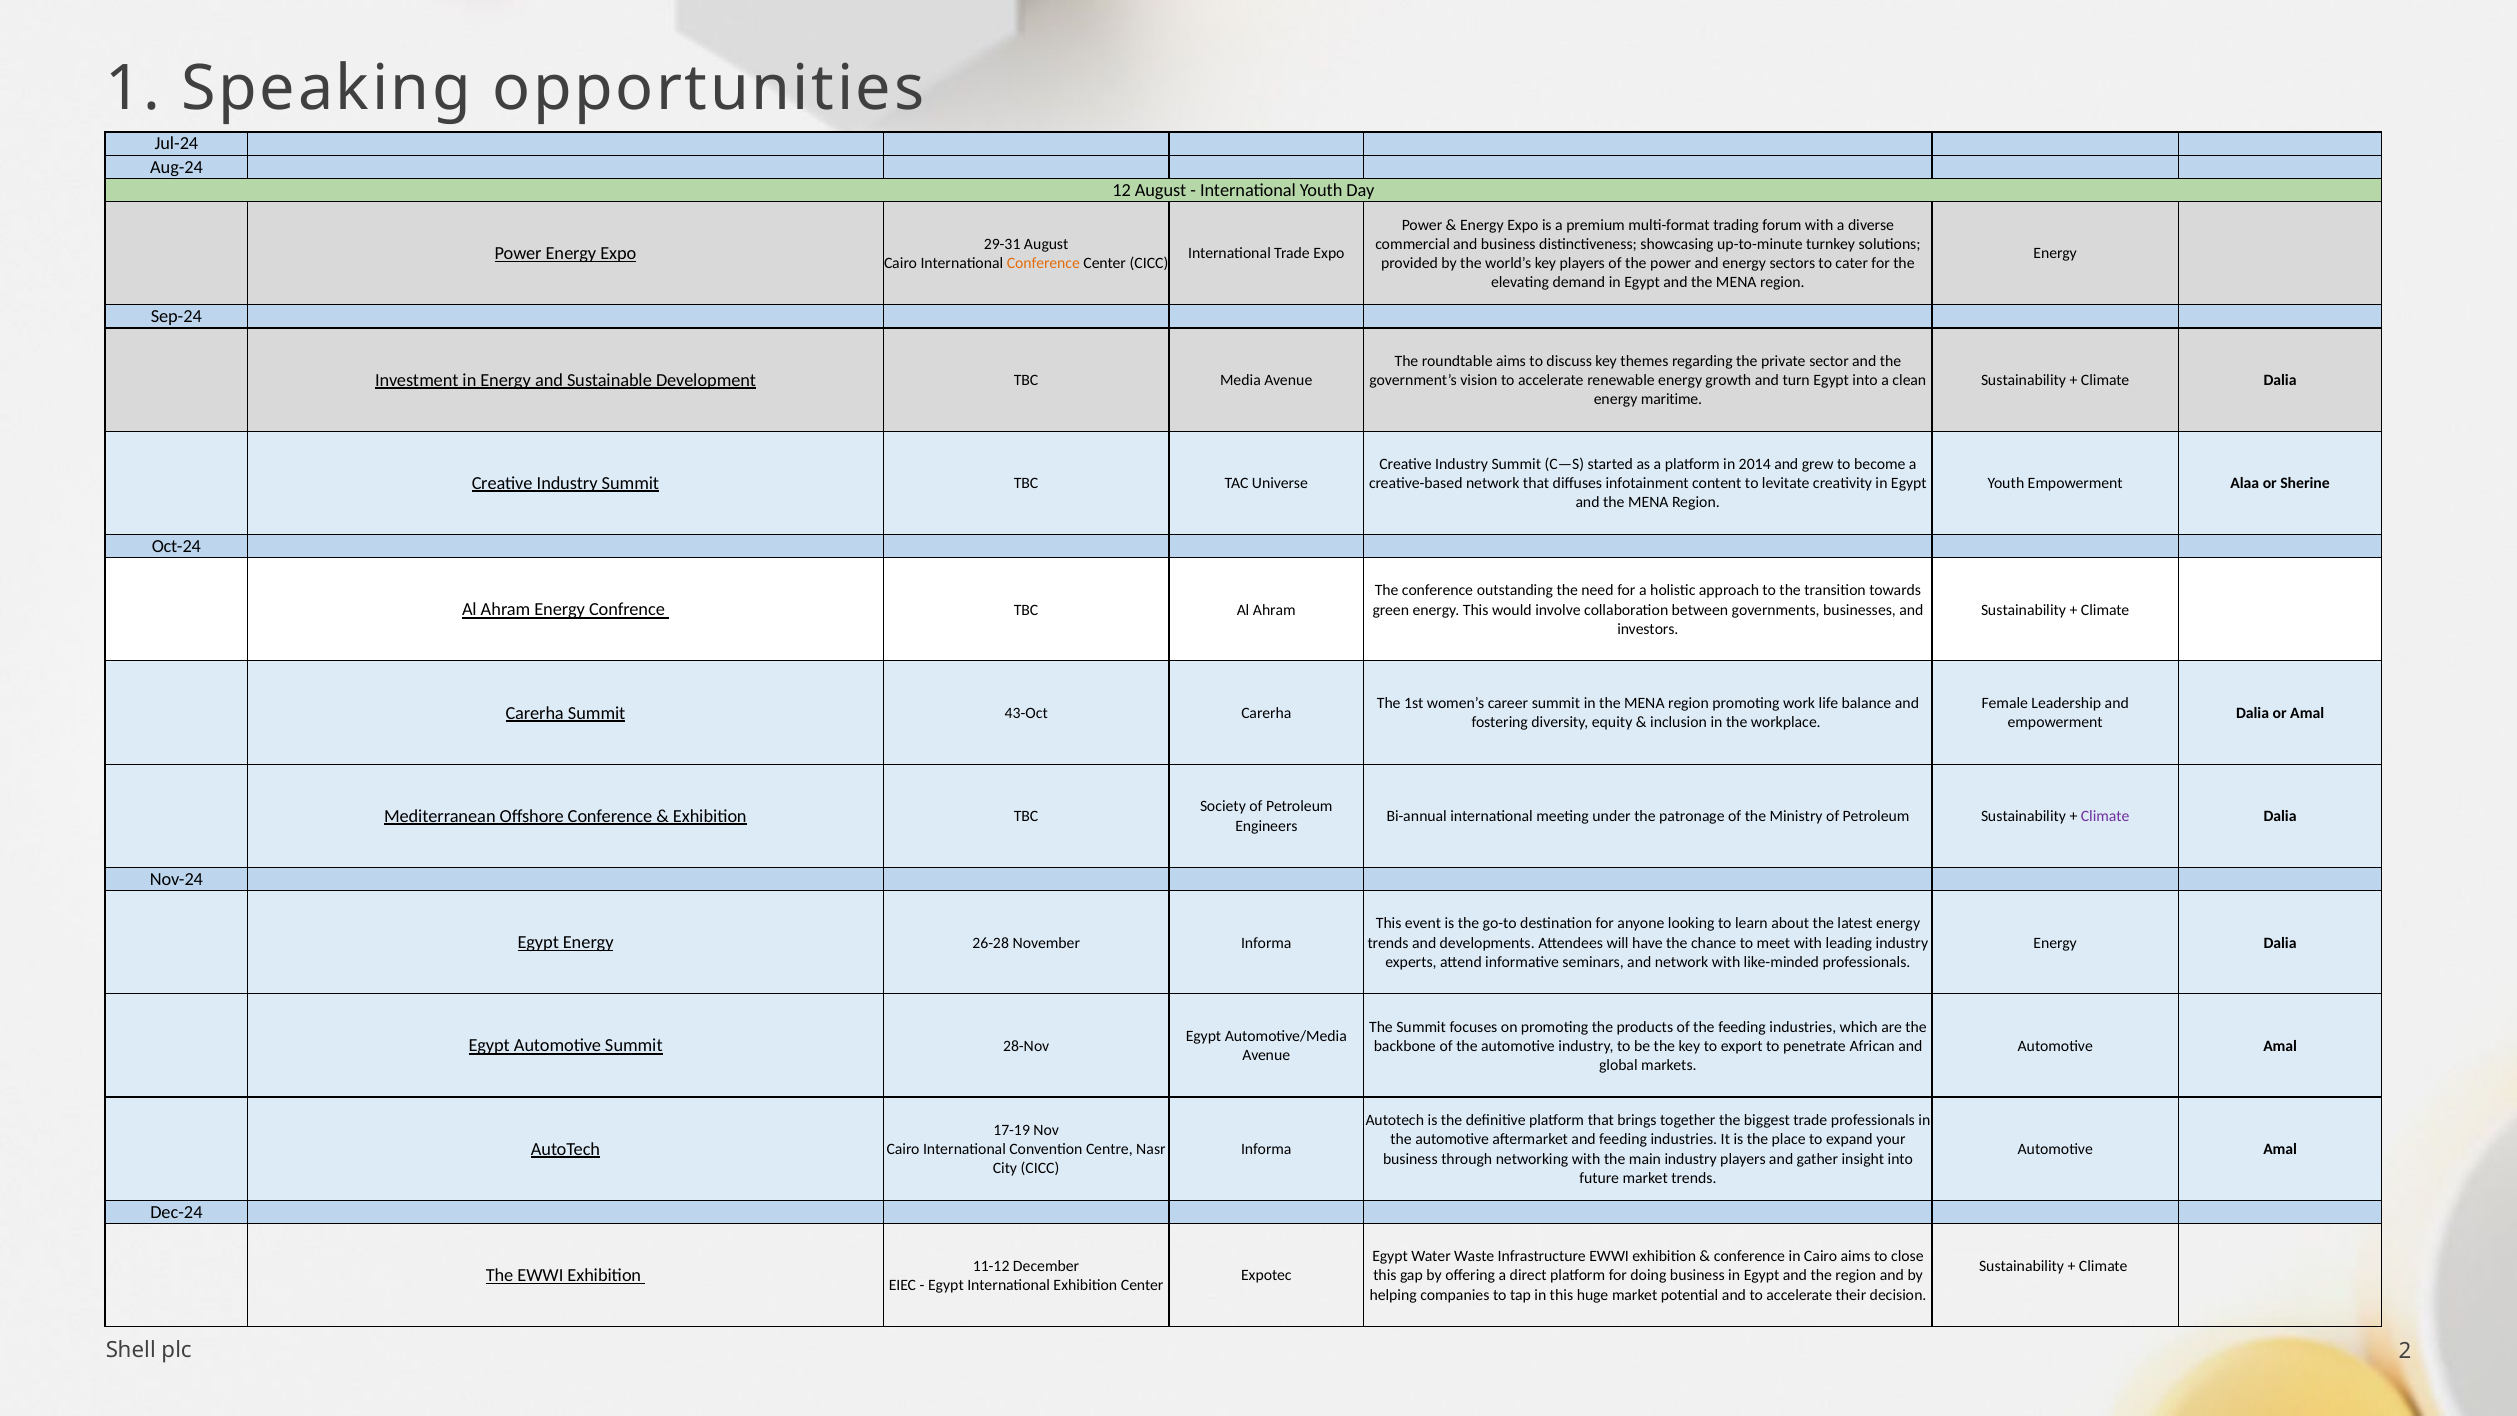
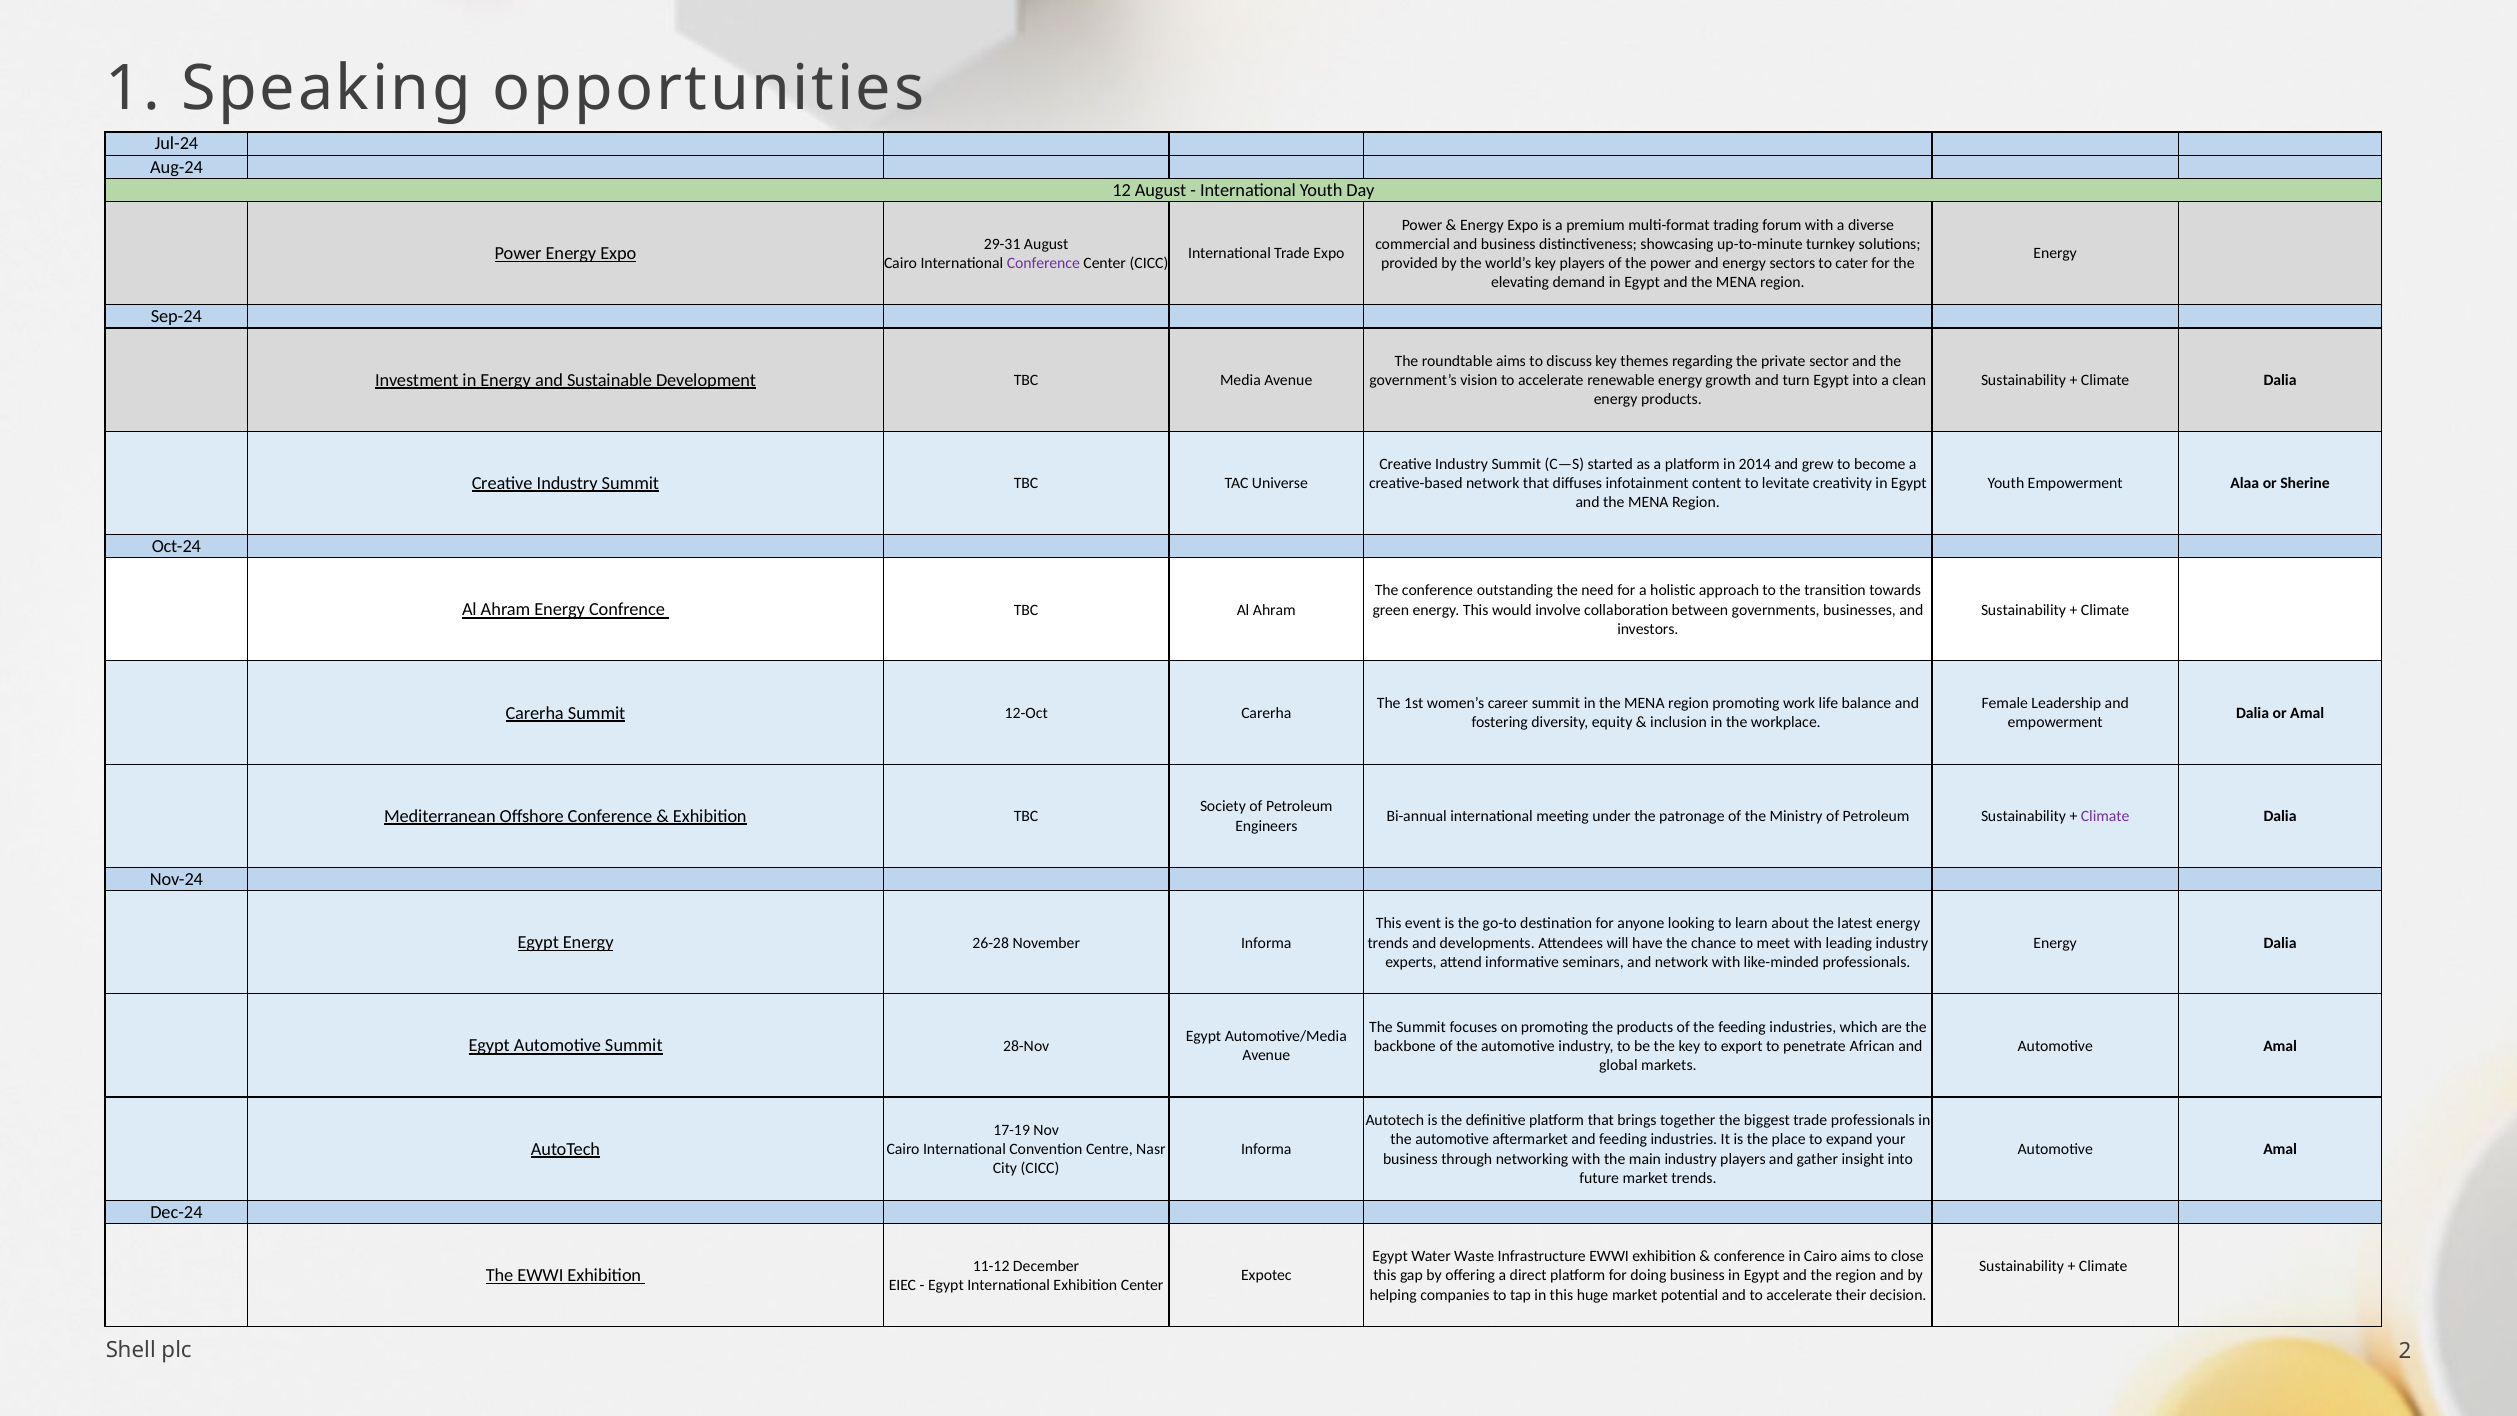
Conference at (1043, 263) colour: orange -> purple
energy maritime: maritime -> products
43-Oct: 43-Oct -> 12-Oct
